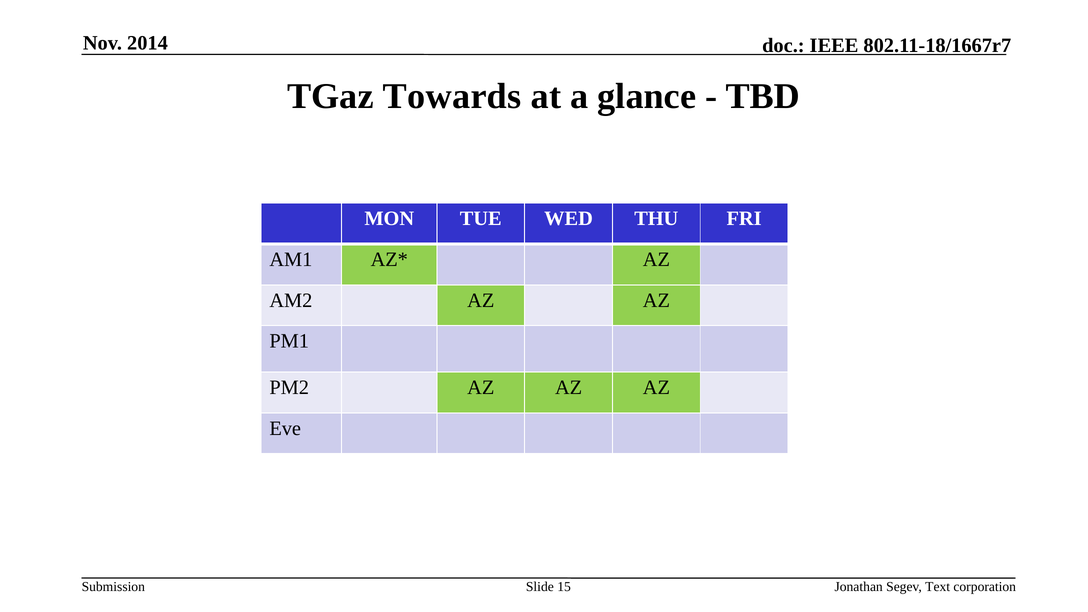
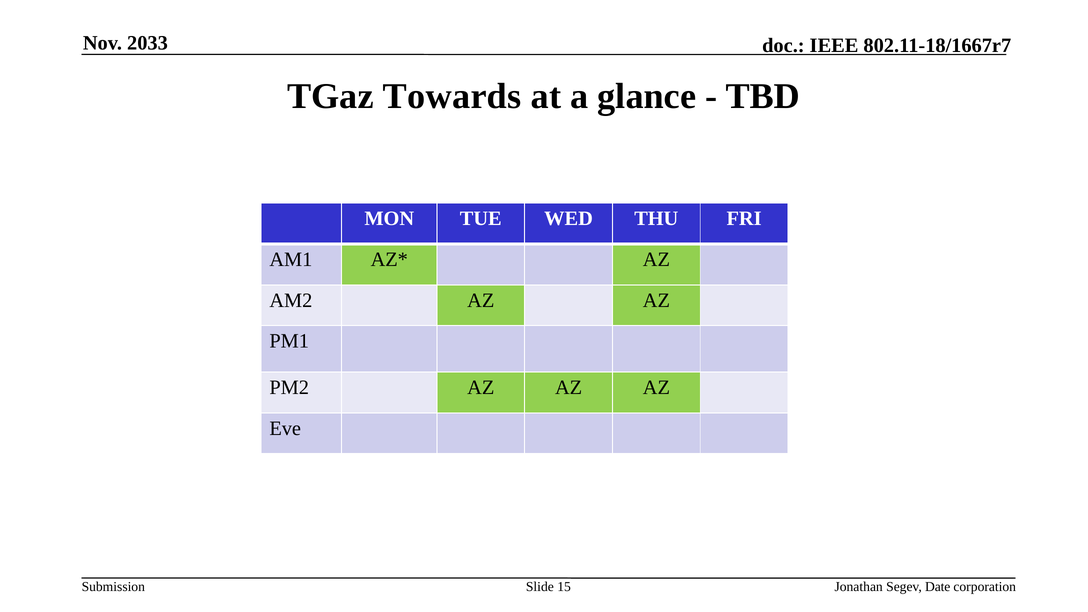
2014: 2014 -> 2033
Text: Text -> Date
